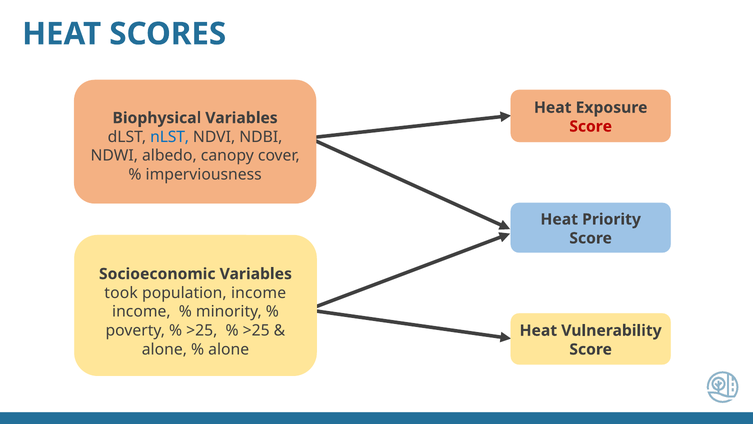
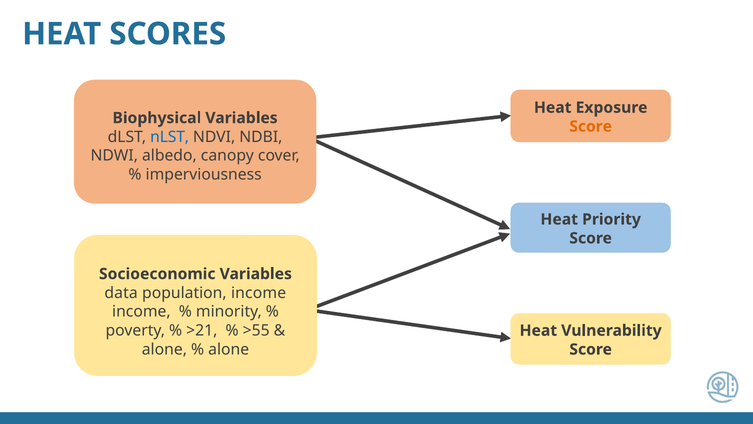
Score at (591, 126) colour: red -> orange
took: took -> data
>25 at (202, 330): >25 -> >21
>25 at (256, 330): >25 -> >55
